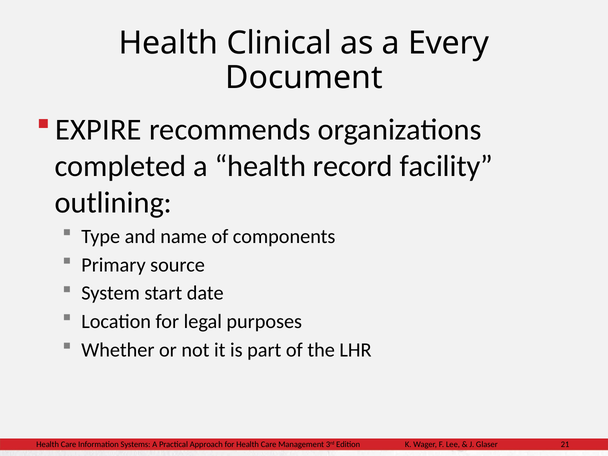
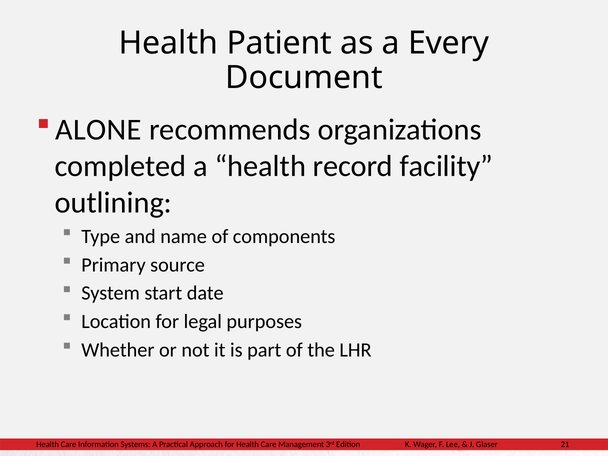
Clinical: Clinical -> Patient
EXPIRE: EXPIRE -> ALONE
